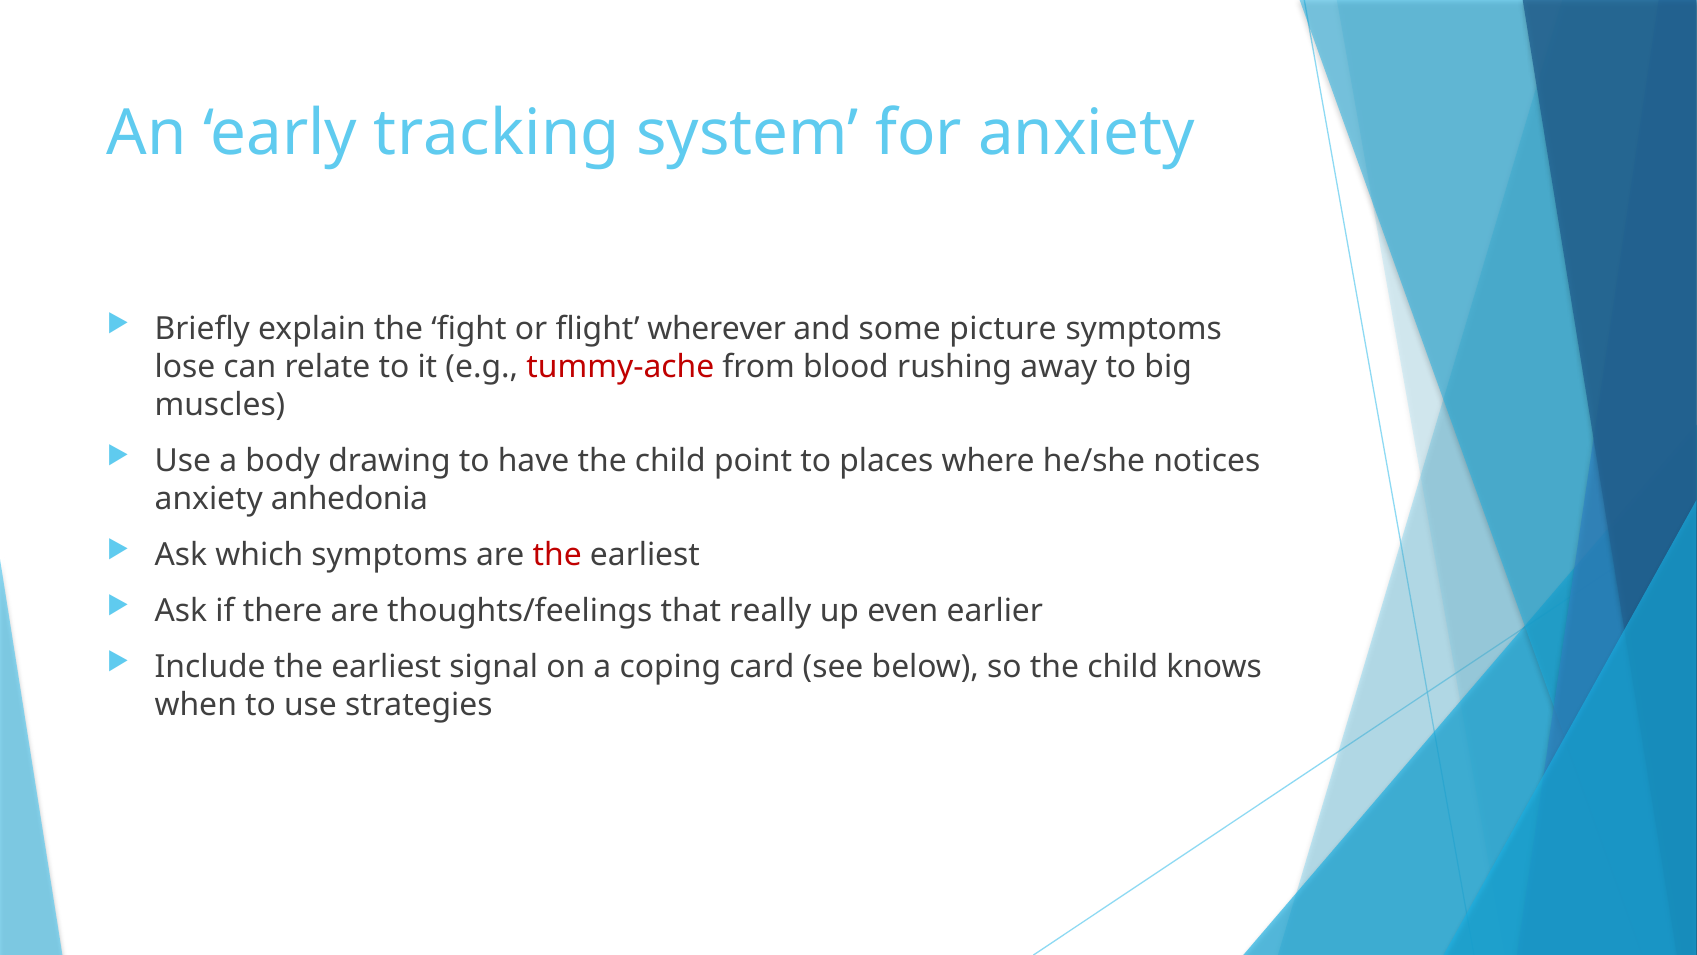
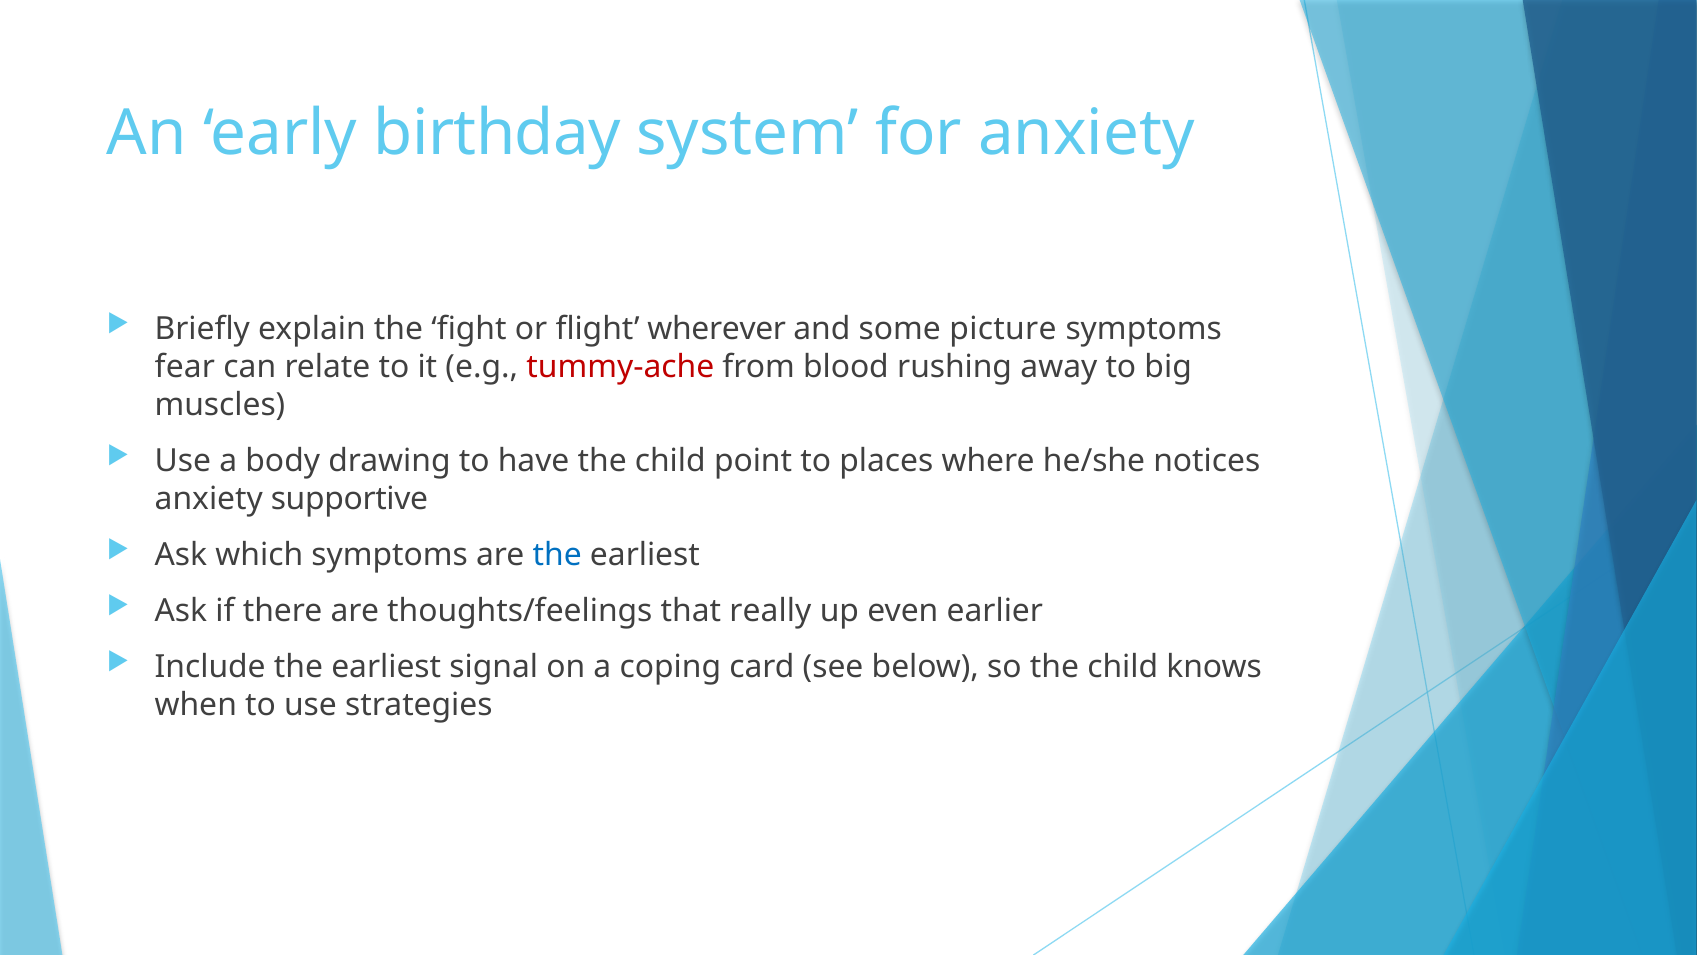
tracking: tracking -> birthday
lose: lose -> fear
anhedonia: anhedonia -> supportive
the at (557, 555) colour: red -> blue
